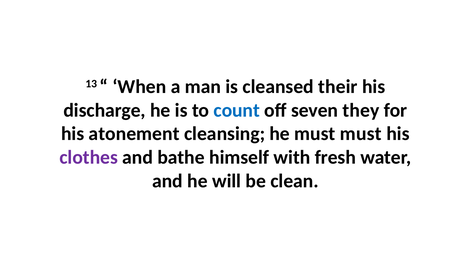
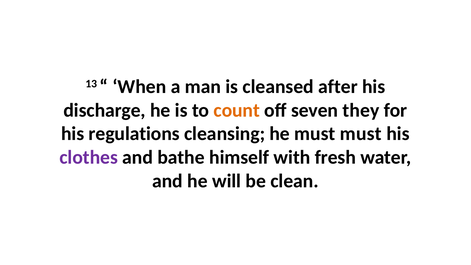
their: their -> after
count colour: blue -> orange
atonement: atonement -> regulations
